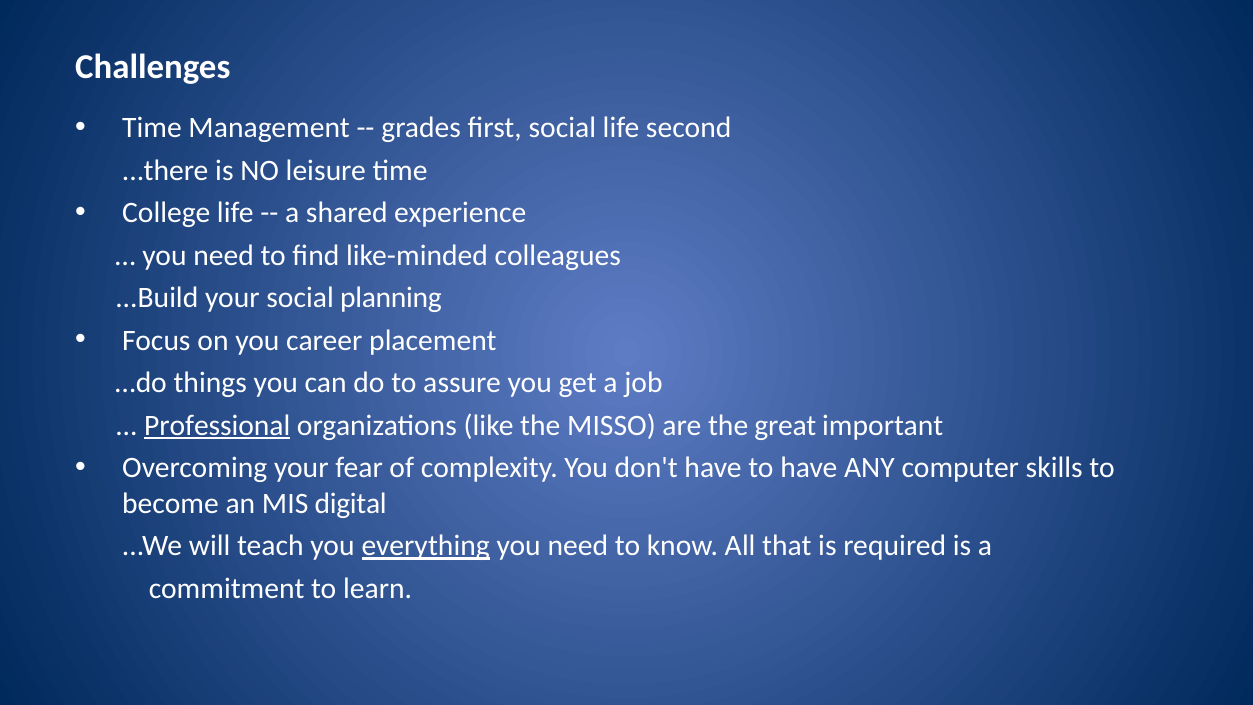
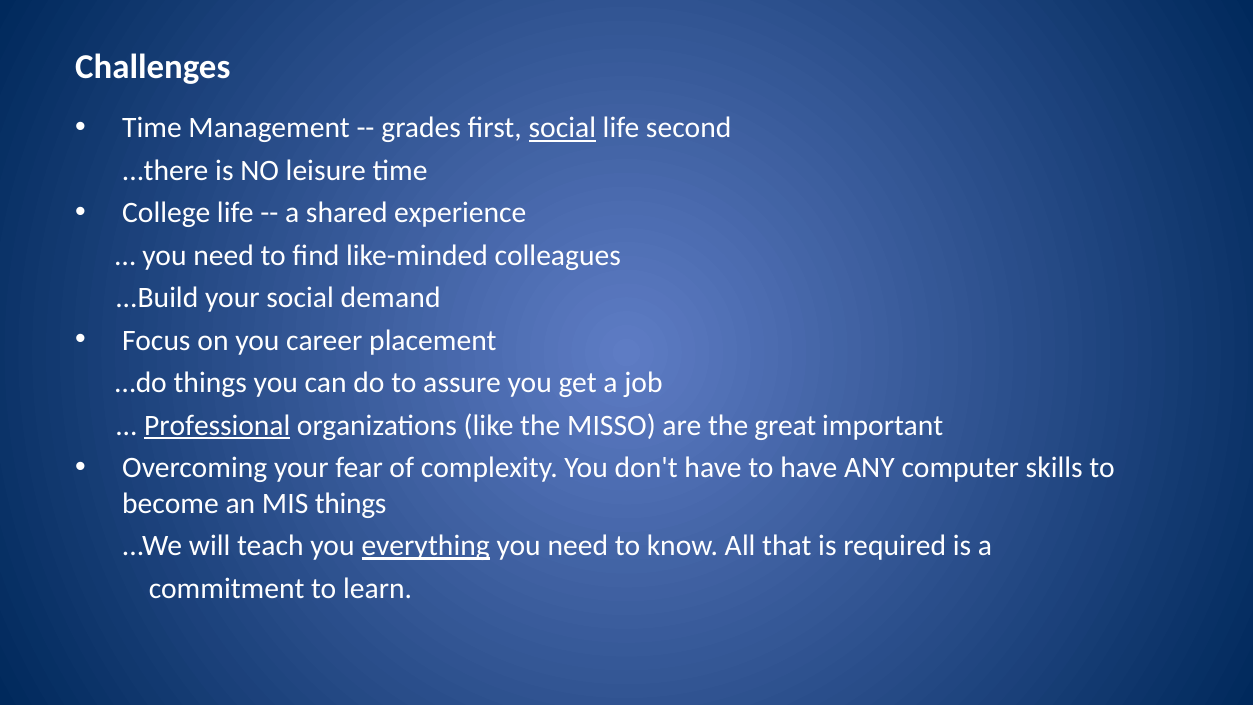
social at (562, 128) underline: none -> present
planning: planning -> demand
MIS digital: digital -> things
